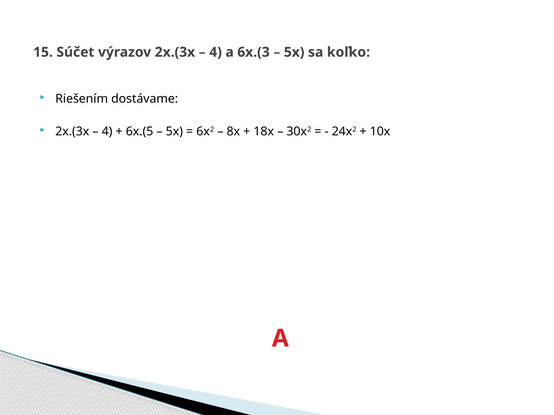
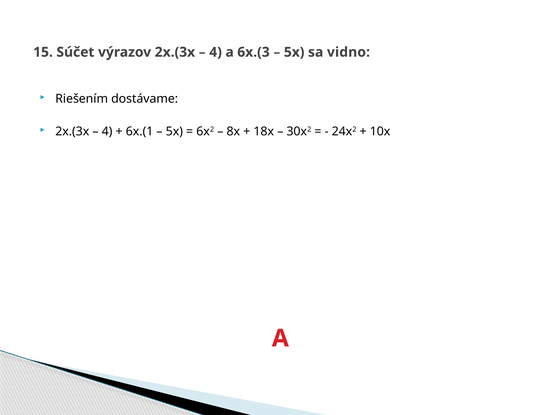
koľko: koľko -> vidno
6x.(5: 6x.(5 -> 6x.(1
